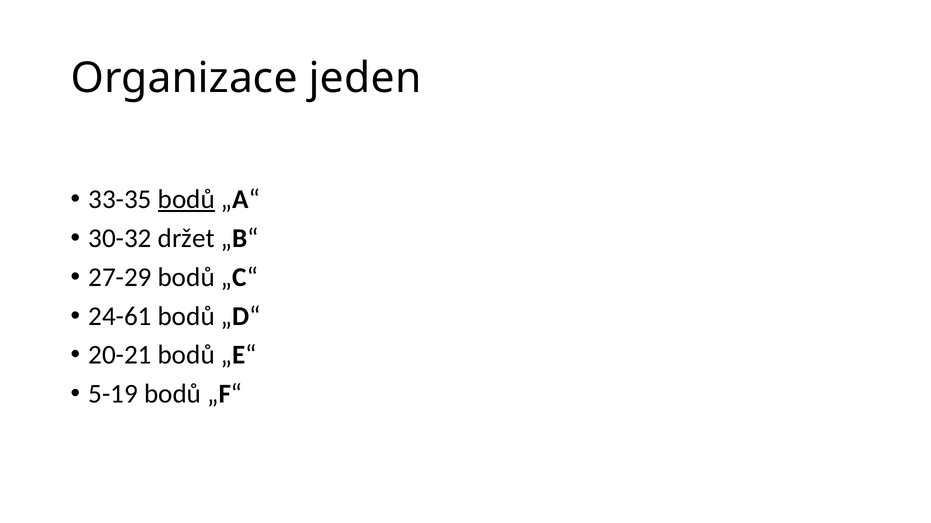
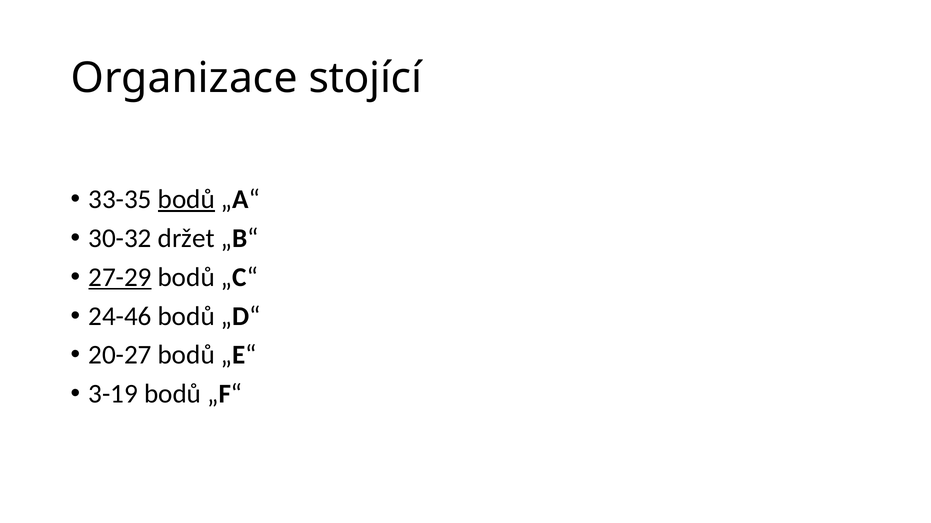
jeden: jeden -> stojící
27-29 underline: none -> present
24-61: 24-61 -> 24-46
20-21: 20-21 -> 20-27
5-19: 5-19 -> 3-19
